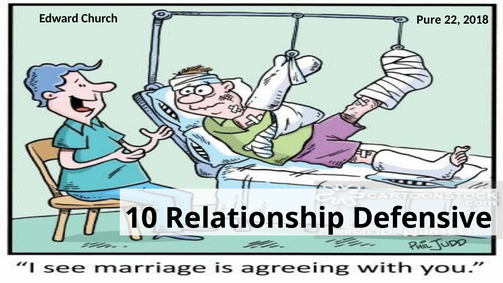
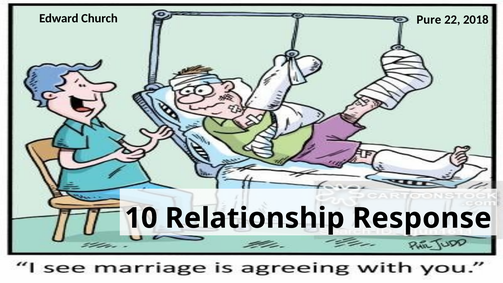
Defensive: Defensive -> Response
